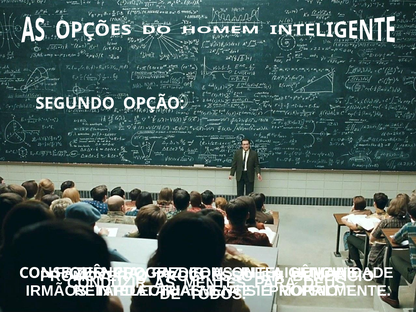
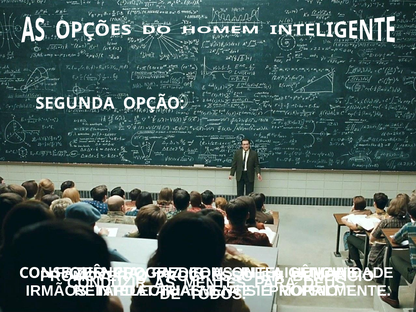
SEGUNDO: SEGUNDO -> SEGUNDA
